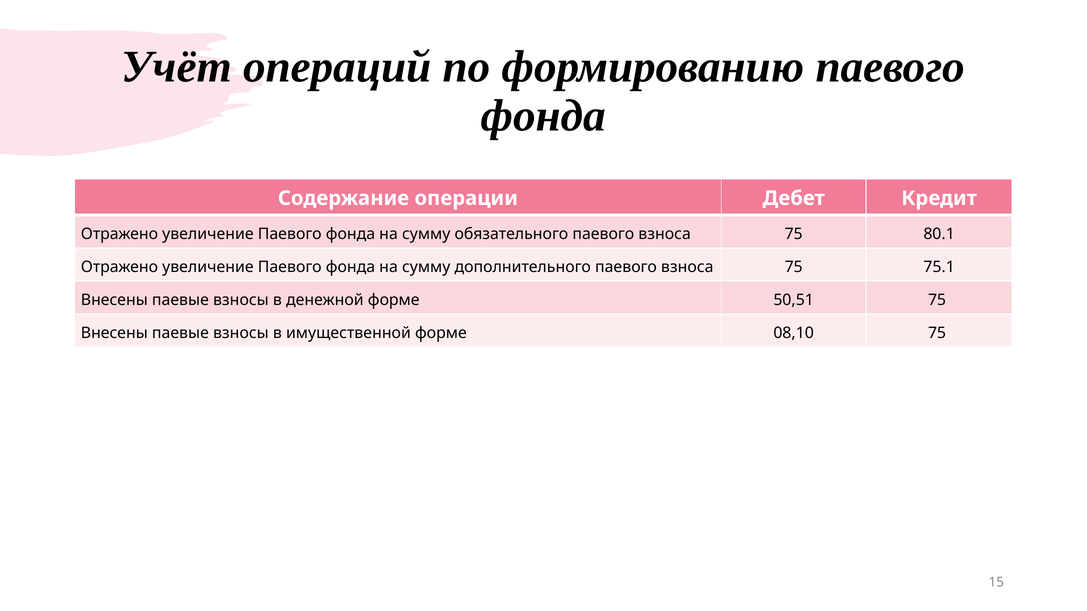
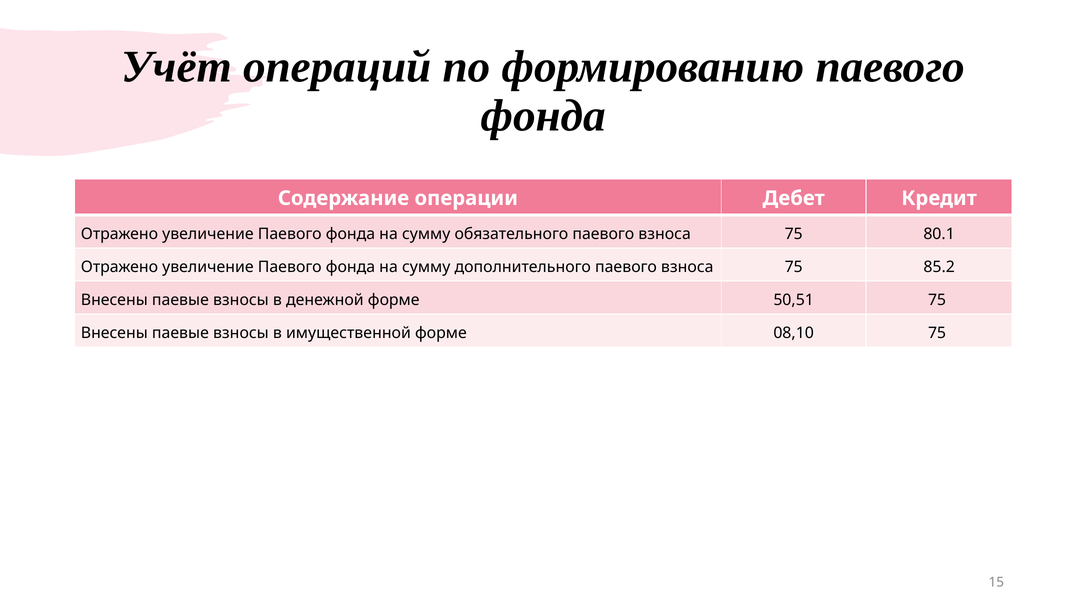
75.1: 75.1 -> 85.2
